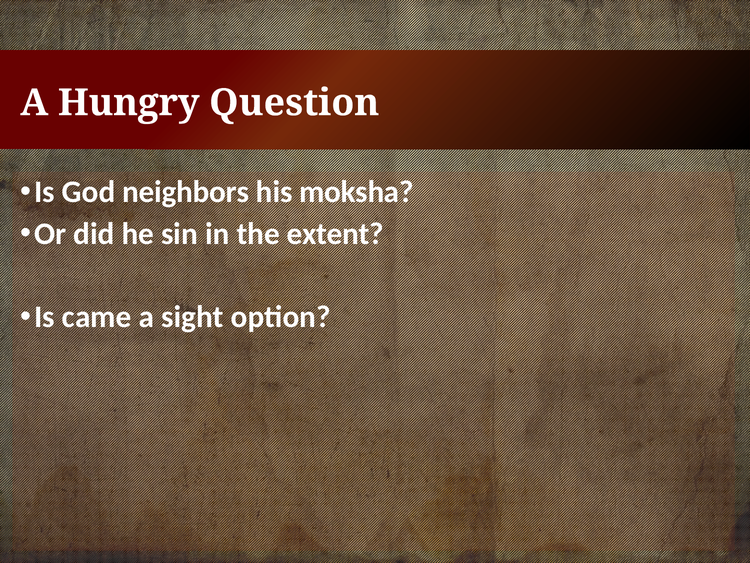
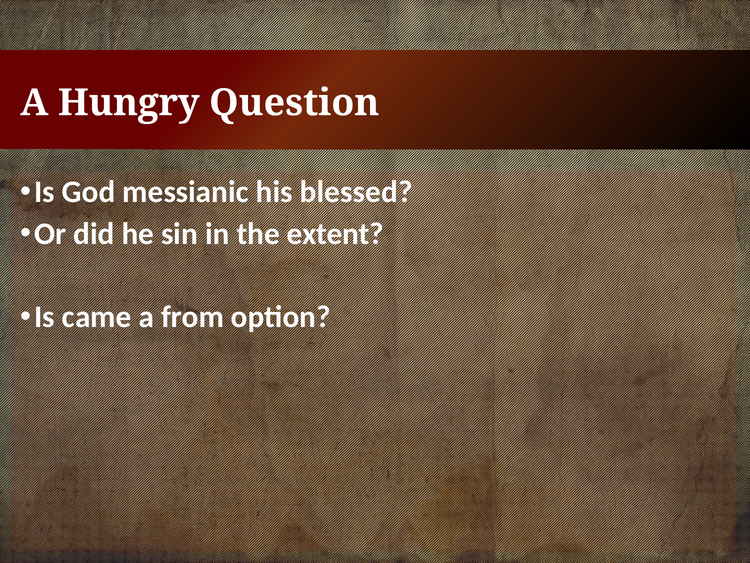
neighbors: neighbors -> messianic
moksha: moksha -> blessed
sight: sight -> from
